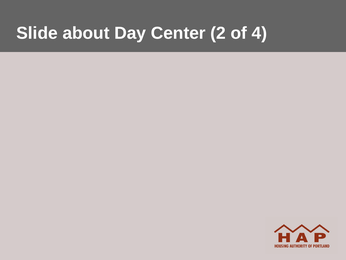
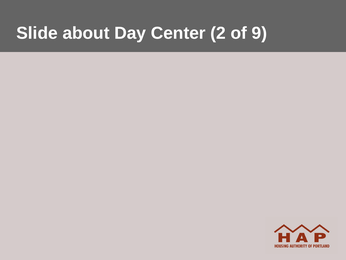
4: 4 -> 9
